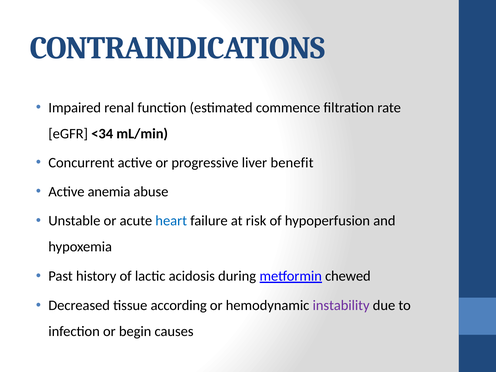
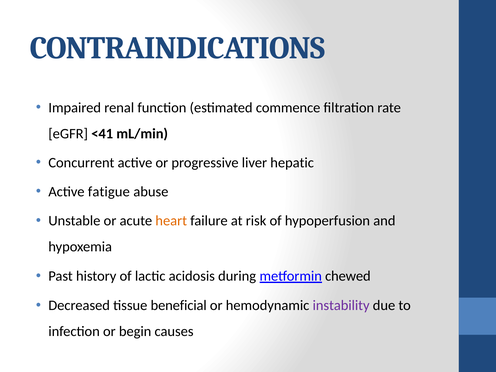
<34: <34 -> <41
benefit: benefit -> hepatic
anemia: anemia -> fatigue
heart colour: blue -> orange
according: according -> beneficial
